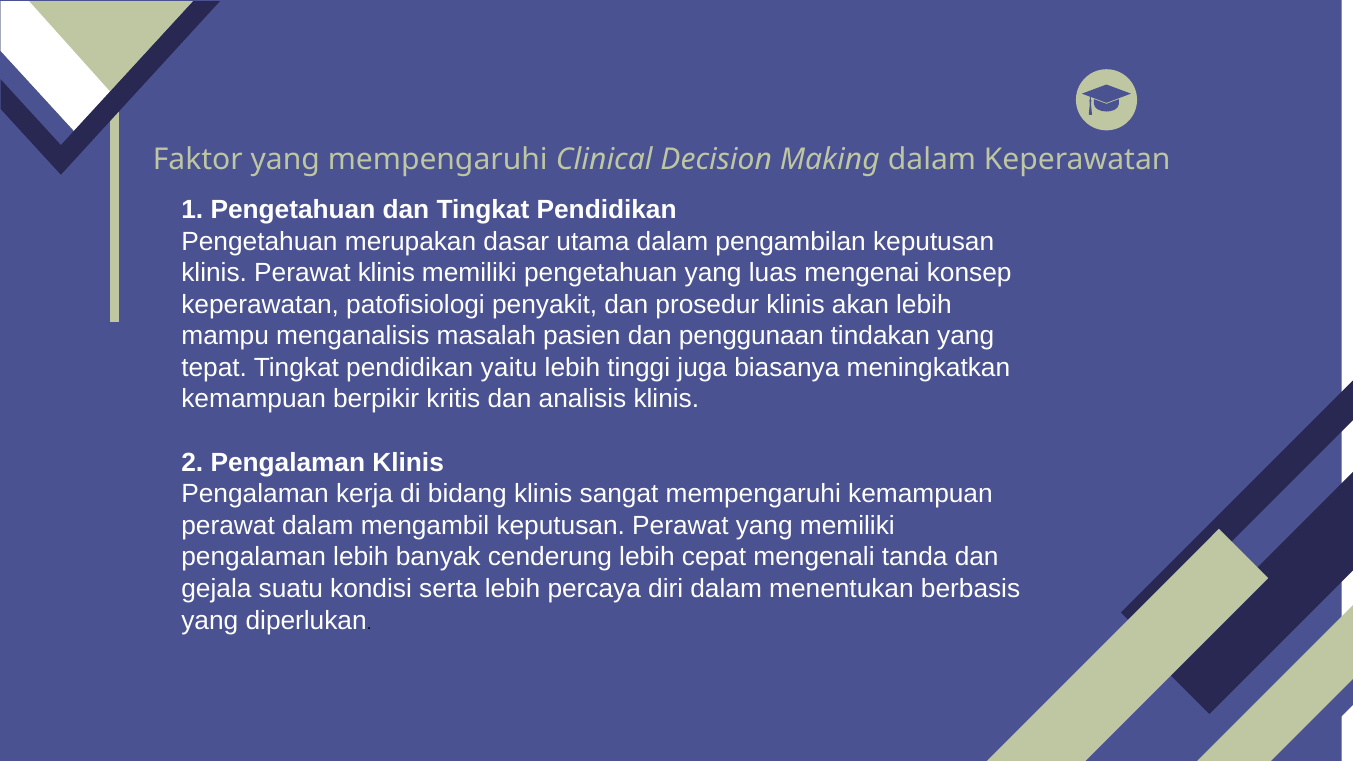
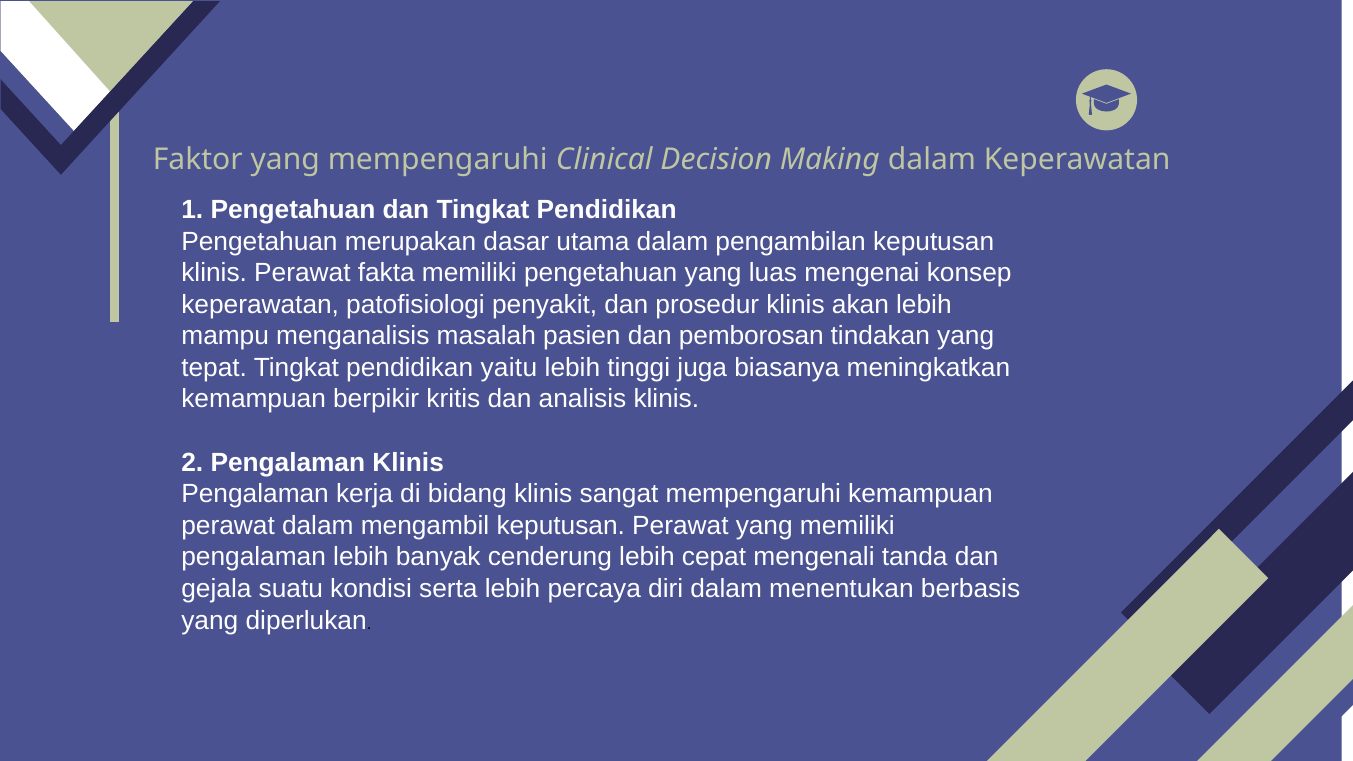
Perawat klinis: klinis -> fakta
penggunaan: penggunaan -> pemborosan
